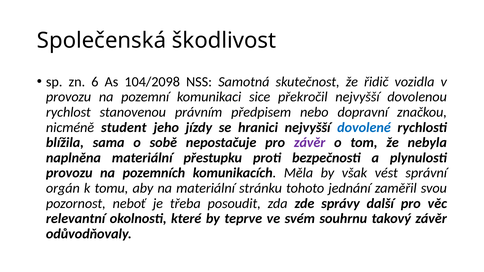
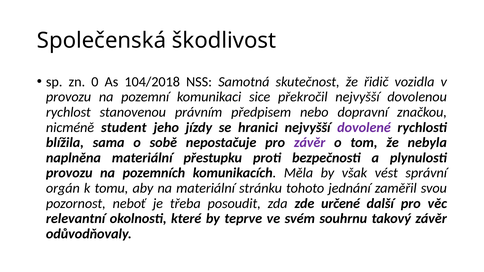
6: 6 -> 0
104/2098: 104/2098 -> 104/2018
dovolené colour: blue -> purple
správy: správy -> určené
